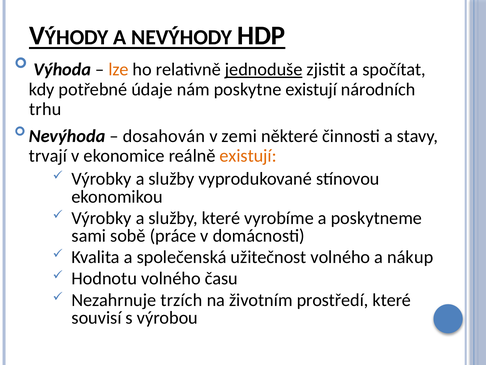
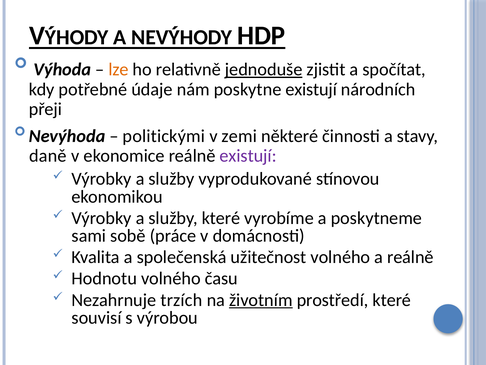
trhu: trhu -> přeji
dosahován: dosahován -> politickými
trvají: trvají -> daně
existují at (248, 156) colour: orange -> purple
a nákup: nákup -> reálně
životním underline: none -> present
